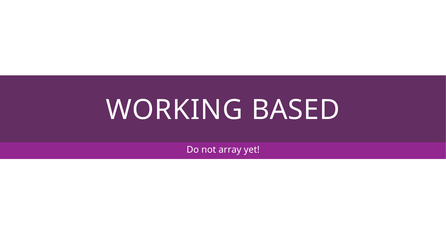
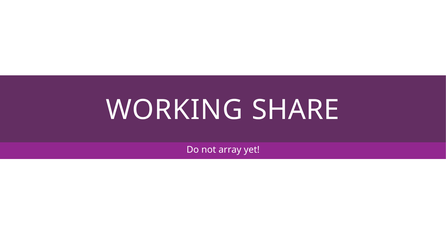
BASED: BASED -> SHARE
